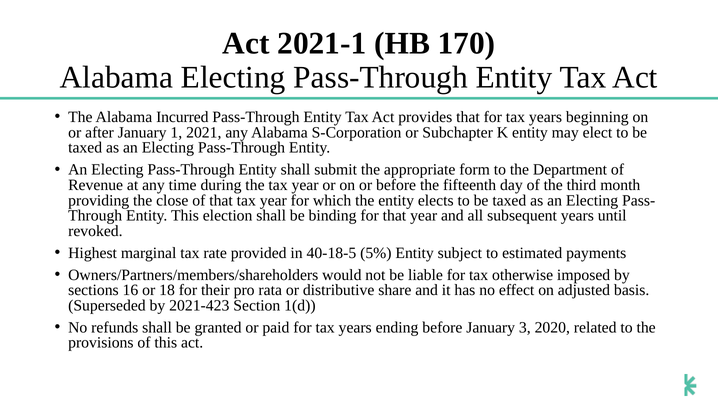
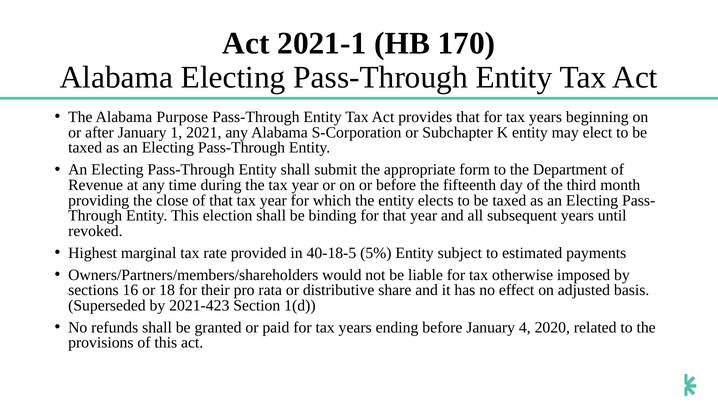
Incurred: Incurred -> Purpose
3: 3 -> 4
